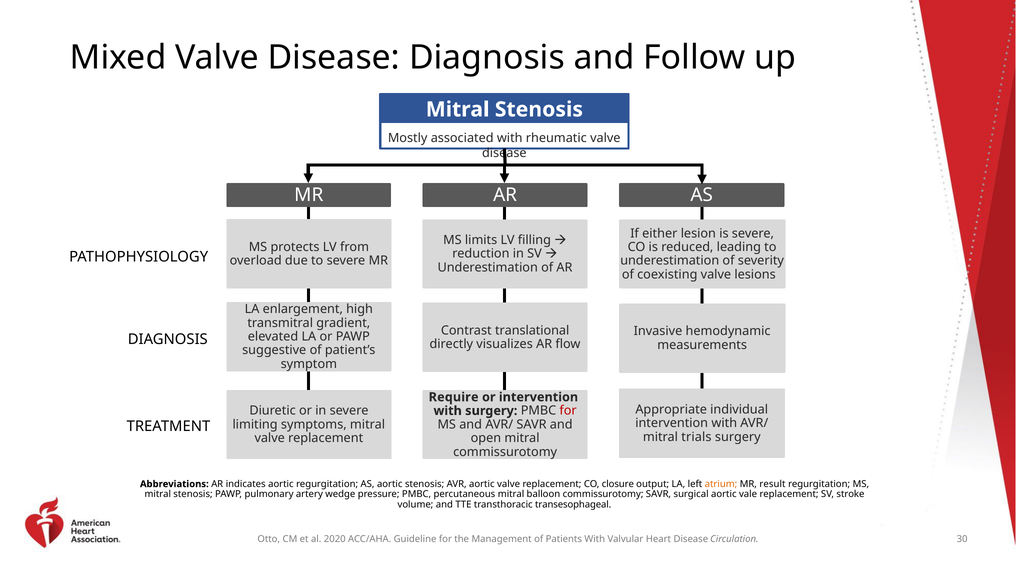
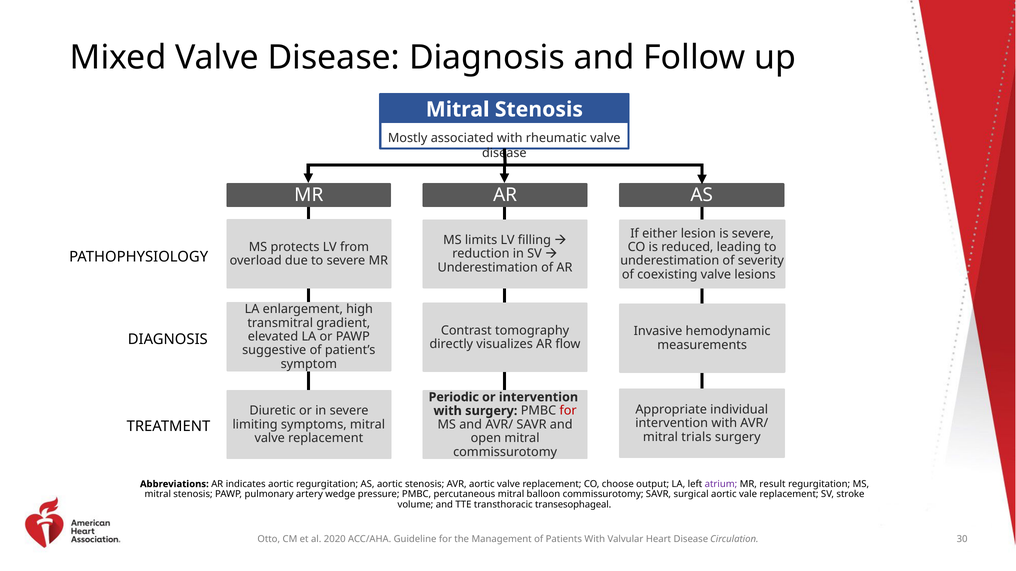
translational: translational -> tomography
Require: Require -> Periodic
closure: closure -> choose
atrium colour: orange -> purple
